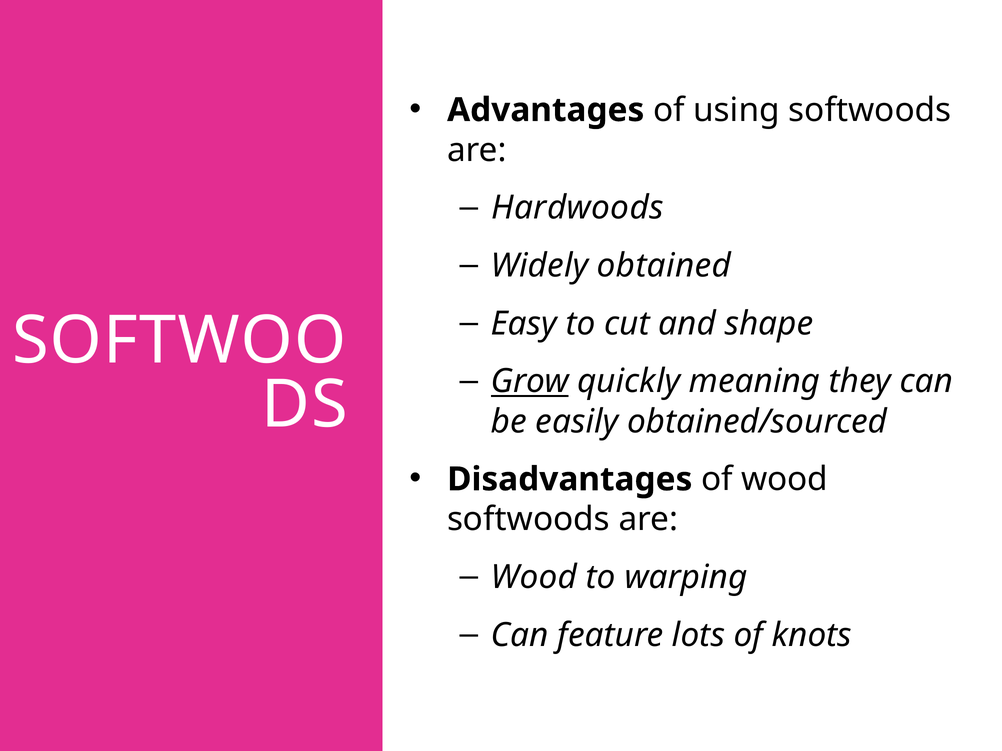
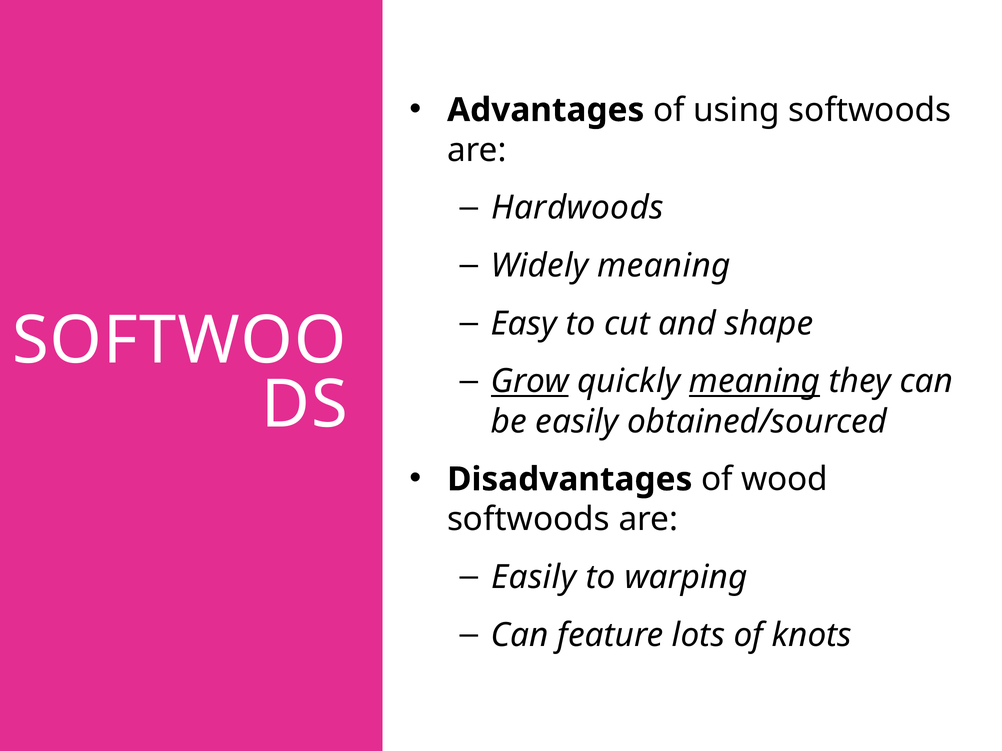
Widely obtained: obtained -> meaning
meaning at (755, 382) underline: none -> present
Wood at (534, 578): Wood -> Easily
